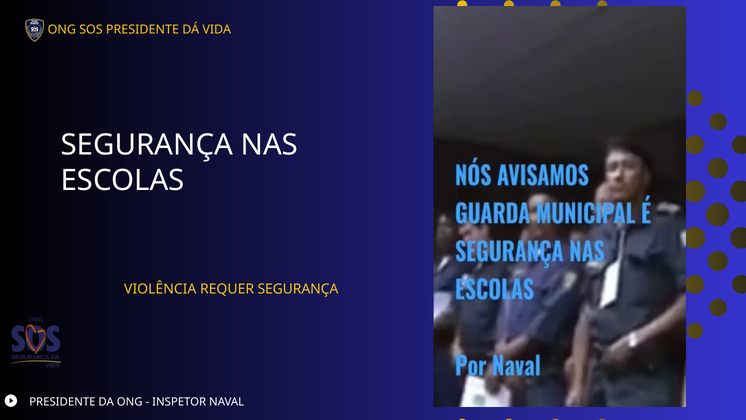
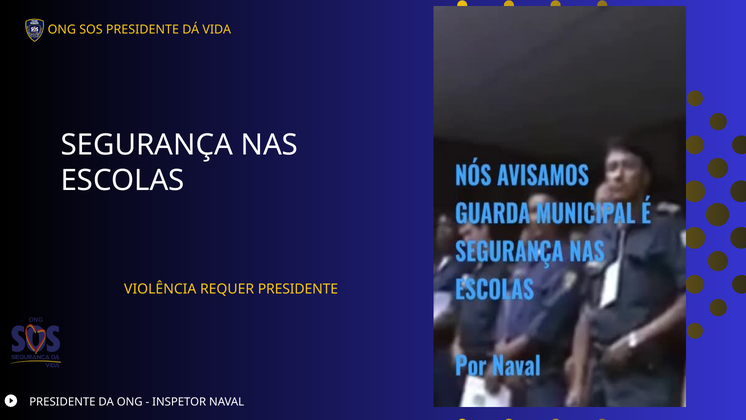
REQUER SEGURANÇA: SEGURANÇA -> PRESIDENTE
